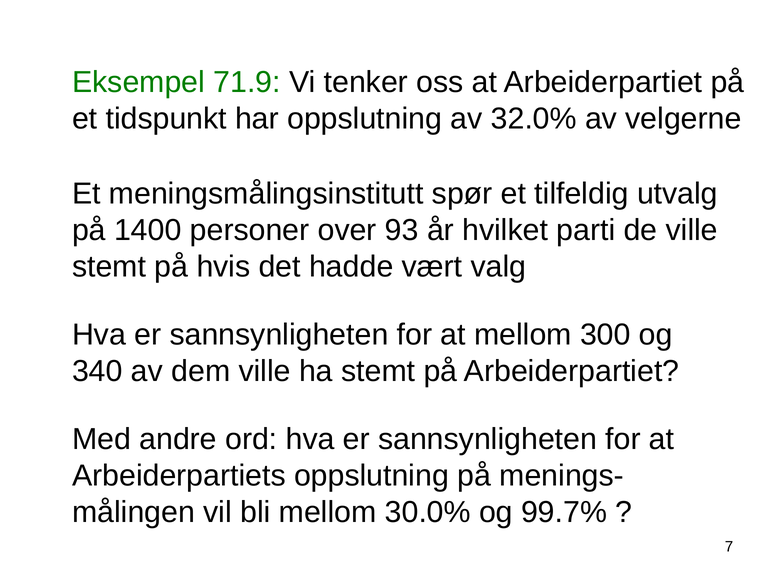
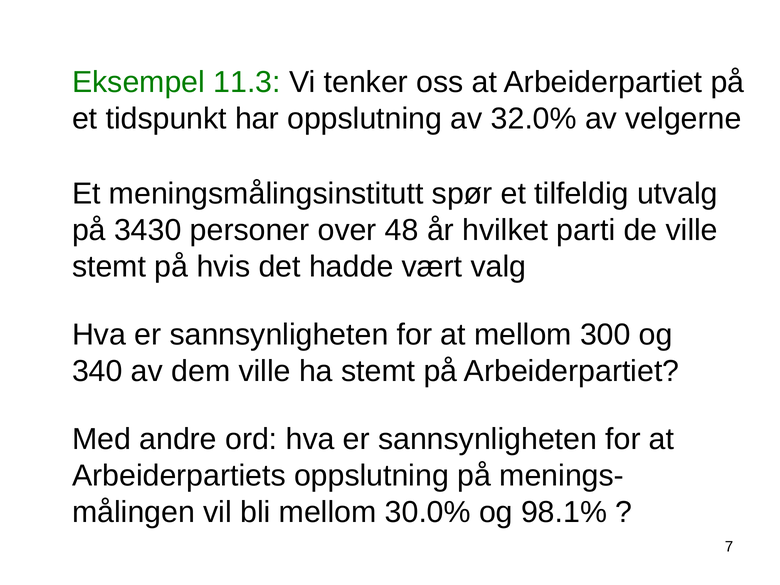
71.9: 71.9 -> 11.3
1400: 1400 -> 3430
93: 93 -> 48
99.7%: 99.7% -> 98.1%
